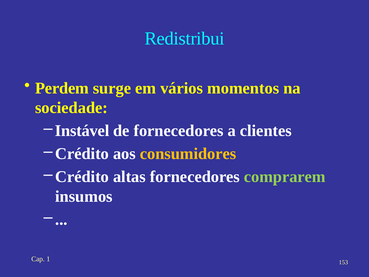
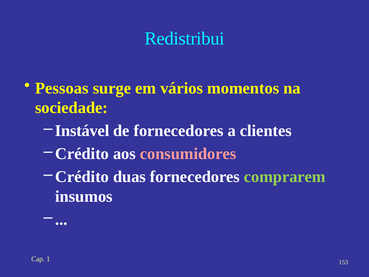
Perdem: Perdem -> Pessoas
consumidores colour: yellow -> pink
altas: altas -> duas
